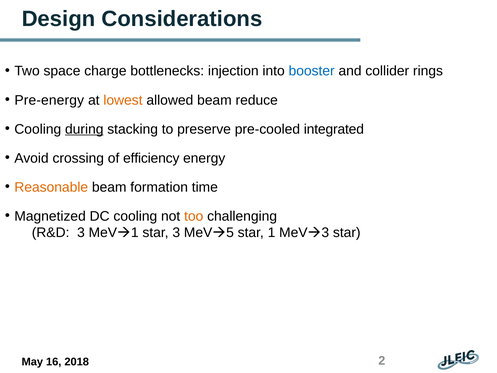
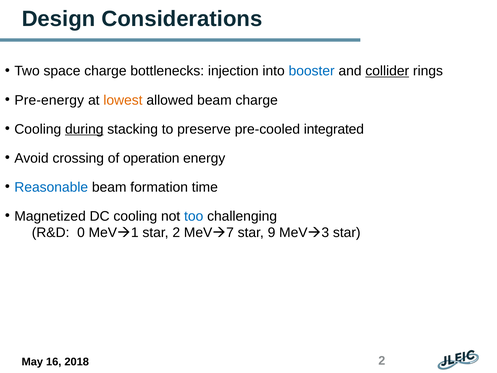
collider underline: none -> present
beam reduce: reduce -> charge
efficiency: efficiency -> operation
Reasonable colour: orange -> blue
too colour: orange -> blue
R&D 3: 3 -> 0
star 3: 3 -> 2
5: 5 -> 7
star 1: 1 -> 9
